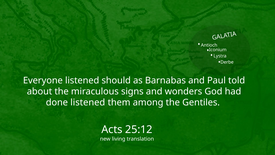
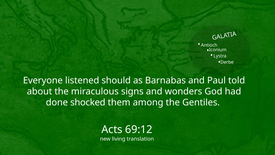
done listened: listened -> shocked
25:12: 25:12 -> 69:12
